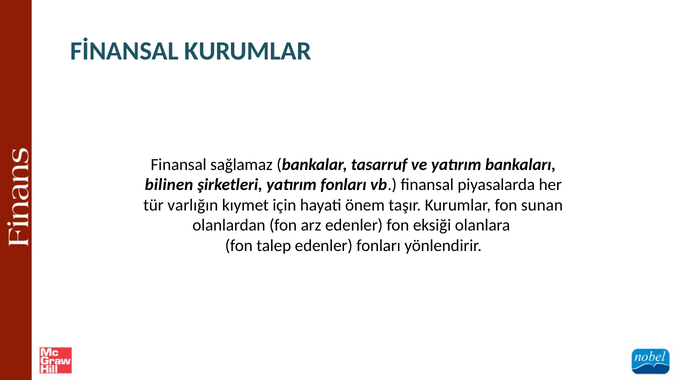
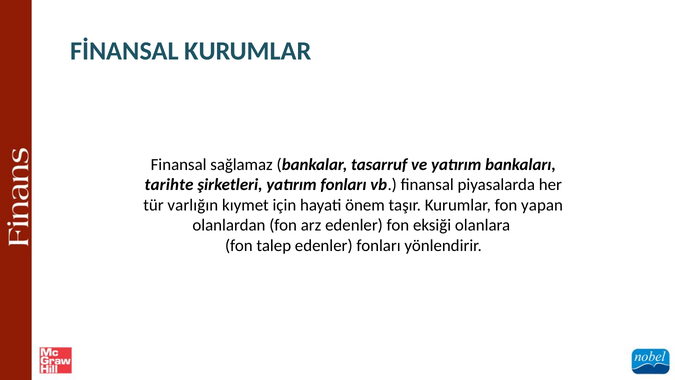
bilinen: bilinen -> tarihte
sunan: sunan -> yapan
